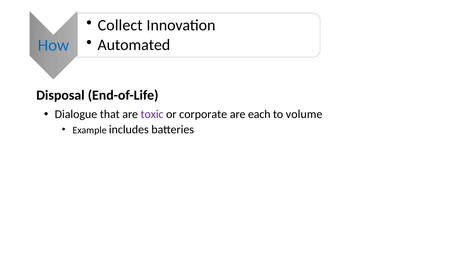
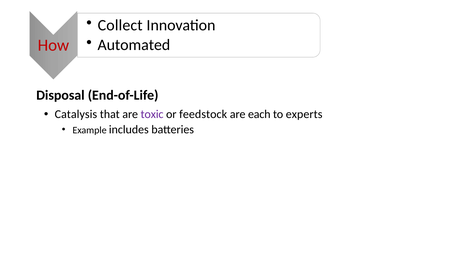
How colour: blue -> red
Dialogue: Dialogue -> Catalysis
corporate: corporate -> feedstock
volume: volume -> experts
